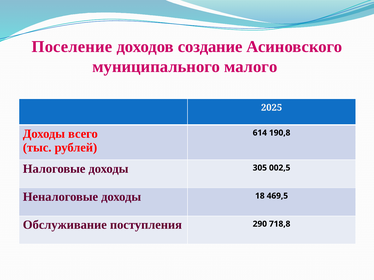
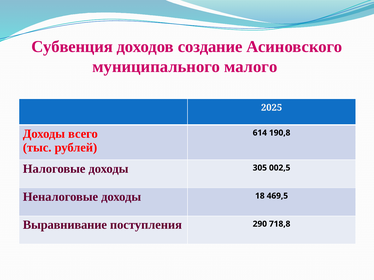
Поселение: Поселение -> Субвенция
Обслуживание: Обслуживание -> Выравнивание
